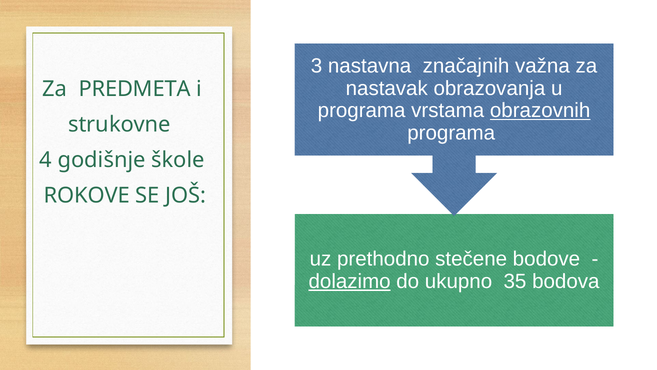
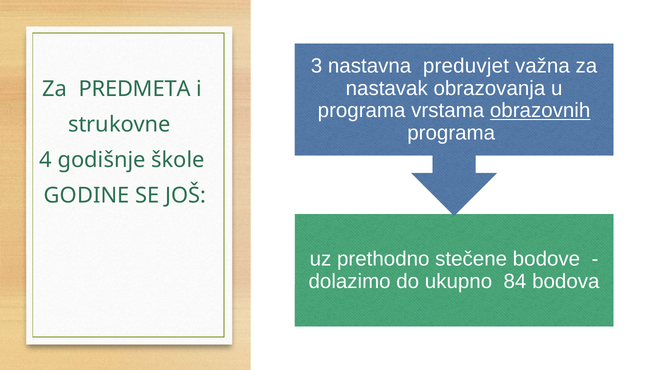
značajnih: značajnih -> preduvjet
ROKOVE: ROKOVE -> GODINE
dolazimo underline: present -> none
35: 35 -> 84
